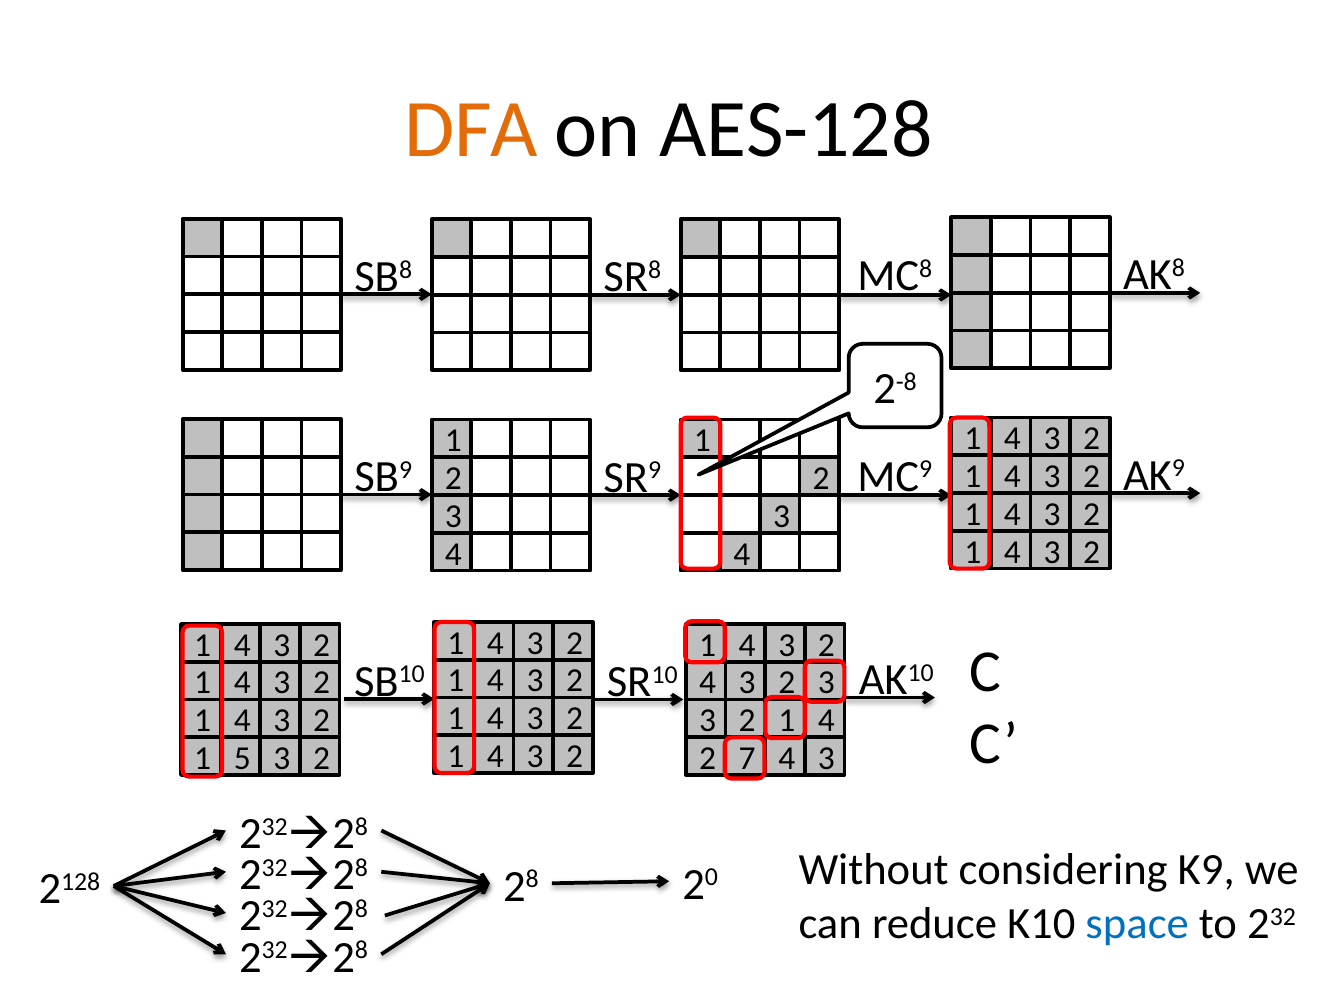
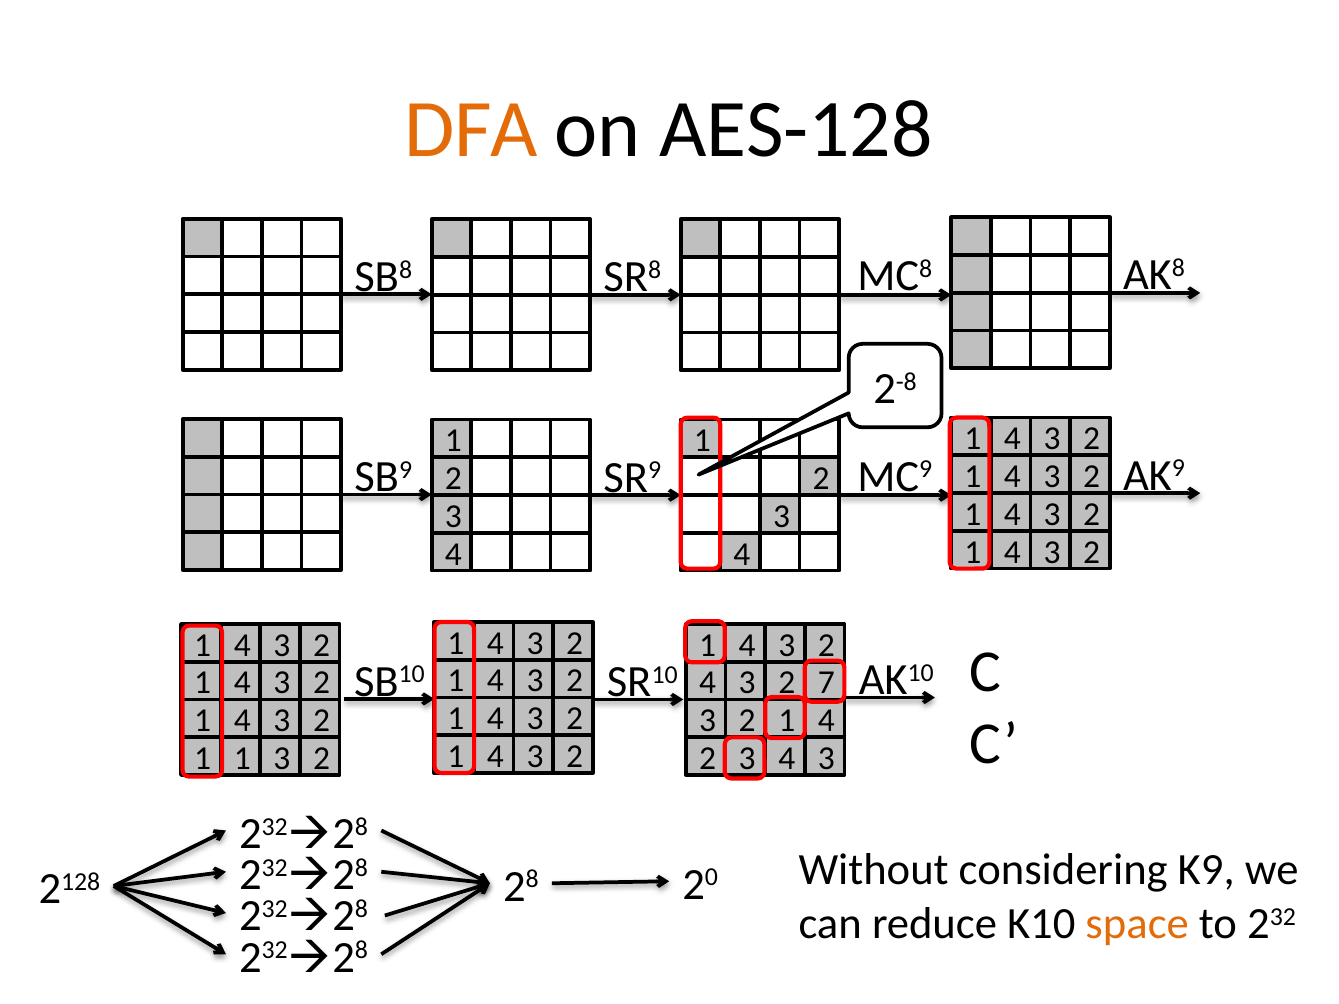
4 3 3: 3 -> 7
1 5: 5 -> 1
7 at (747, 759): 7 -> 3
space colour: blue -> orange
